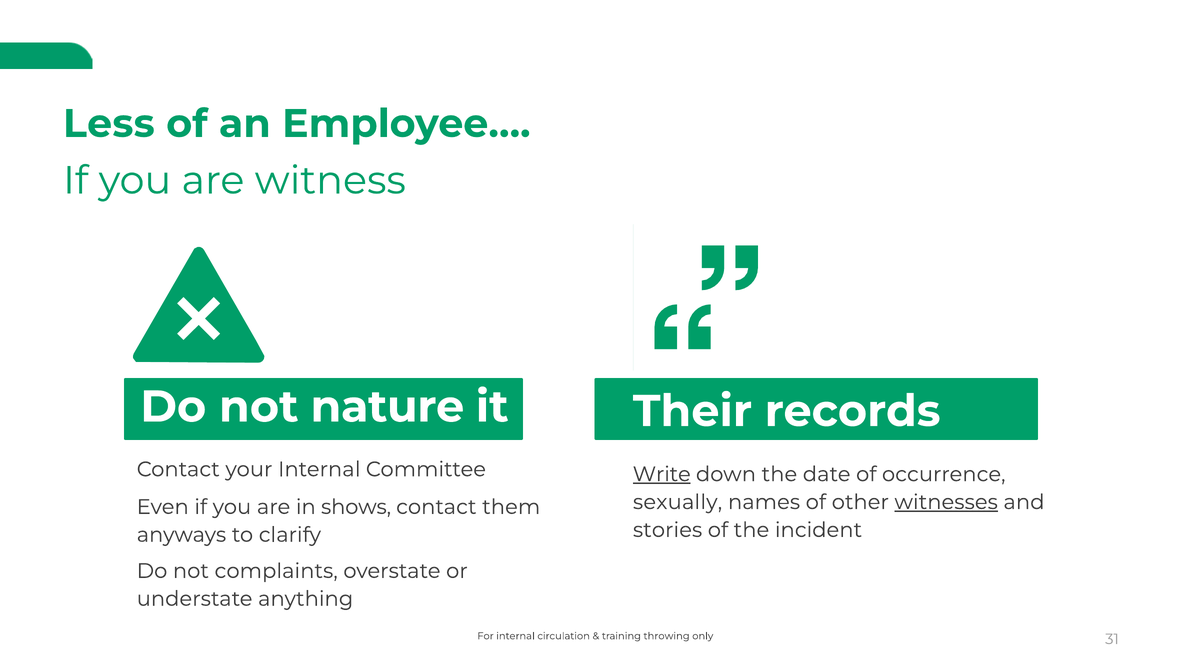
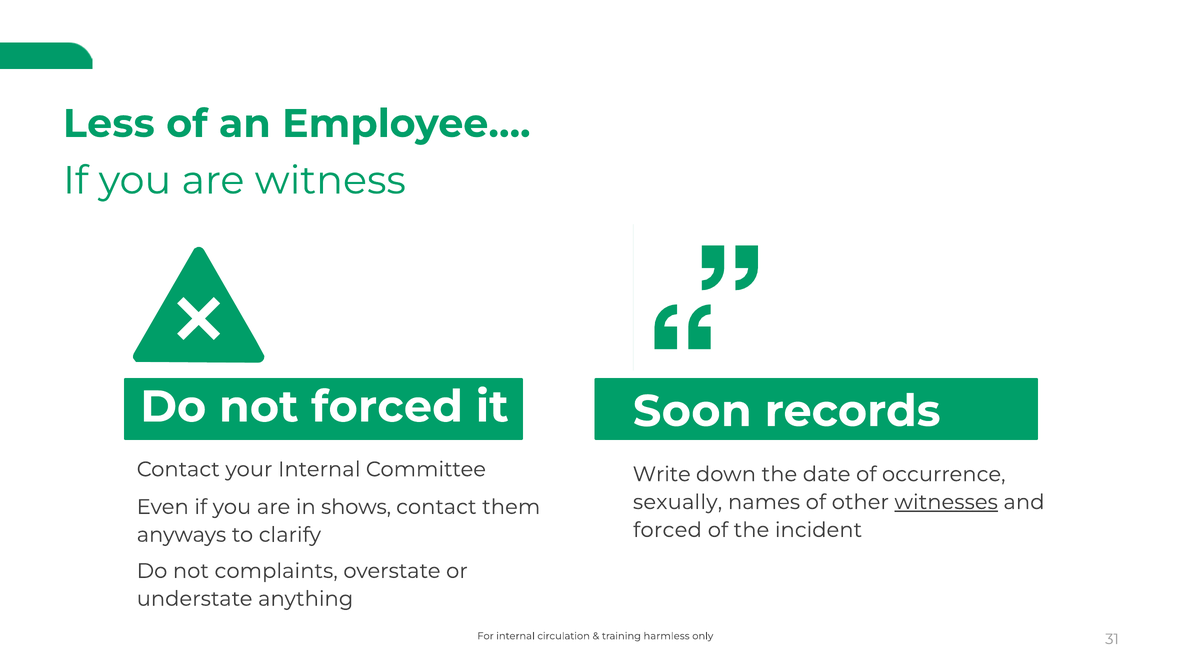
not nature: nature -> forced
Their: Their -> Soon
Write underline: present -> none
stories at (668, 530): stories -> forced
throwing: throwing -> harmless
